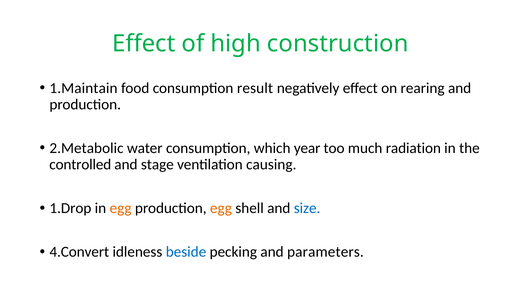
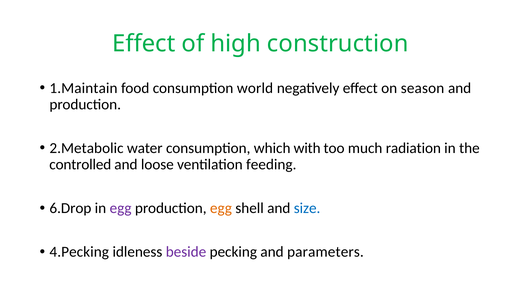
result: result -> world
rearing: rearing -> season
year: year -> with
stage: stage -> loose
causing: causing -> feeding
1.Drop: 1.Drop -> 6.Drop
egg at (121, 208) colour: orange -> purple
4.Convert: 4.Convert -> 4.Pecking
beside colour: blue -> purple
